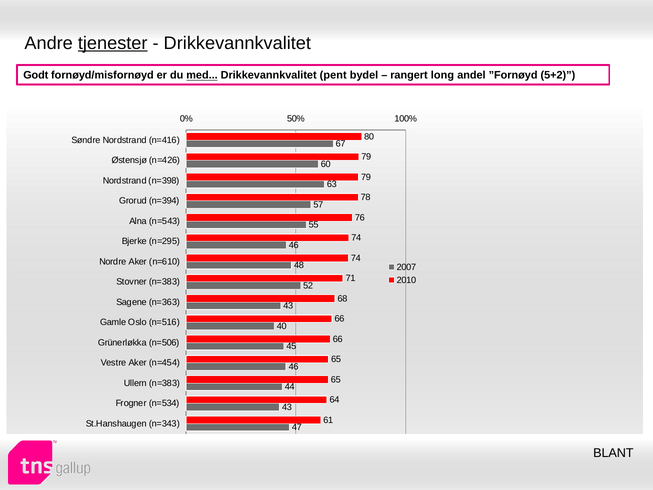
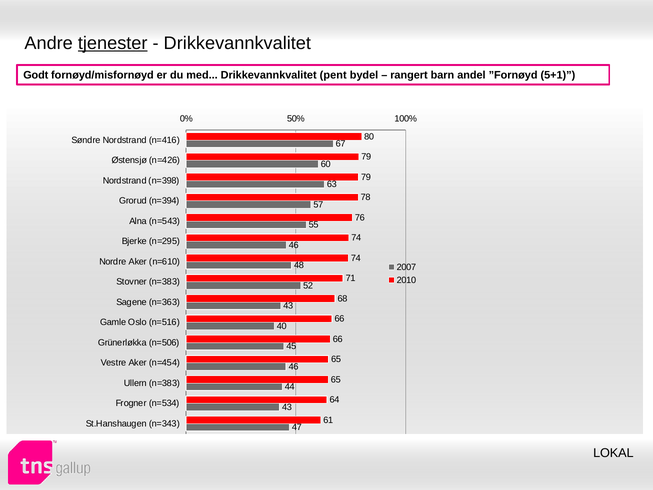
med underline: present -> none
long: long -> barn
5+2: 5+2 -> 5+1
BLANT: BLANT -> LOKAL
